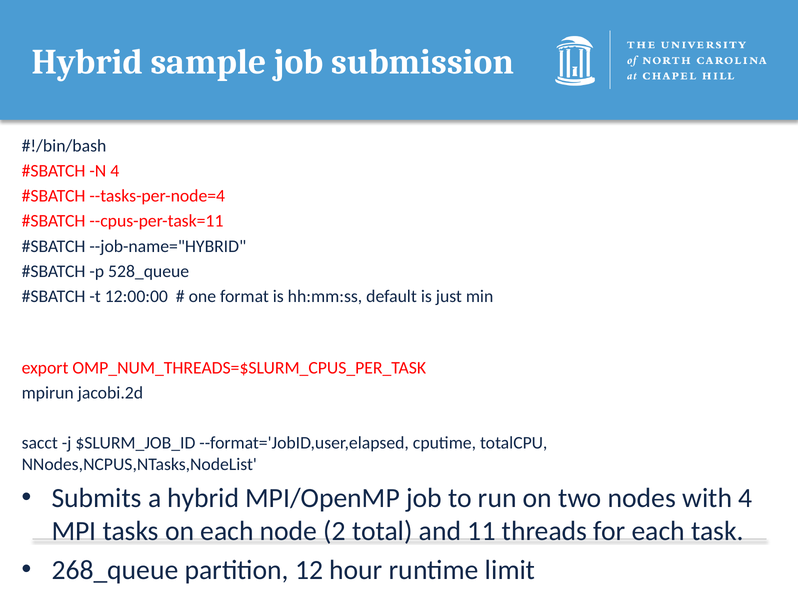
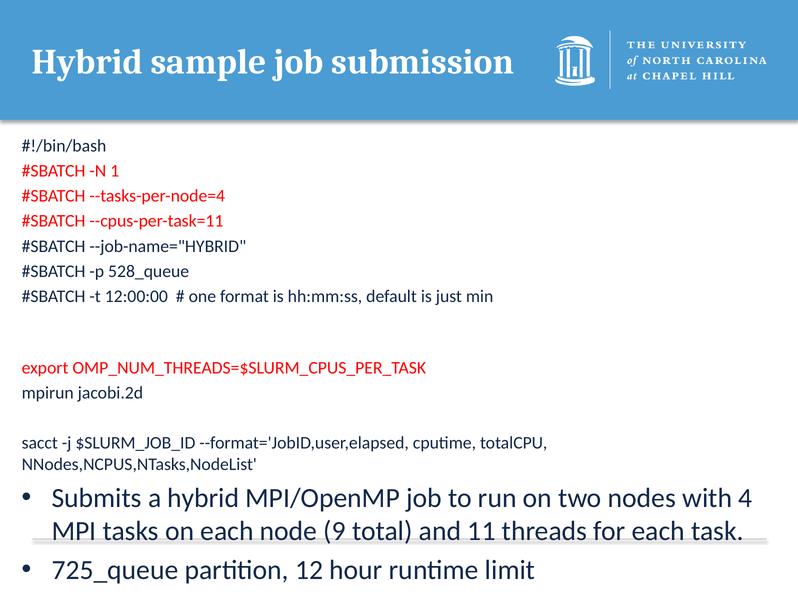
N 4: 4 -> 1
2: 2 -> 9
268_queue: 268_queue -> 725_queue
